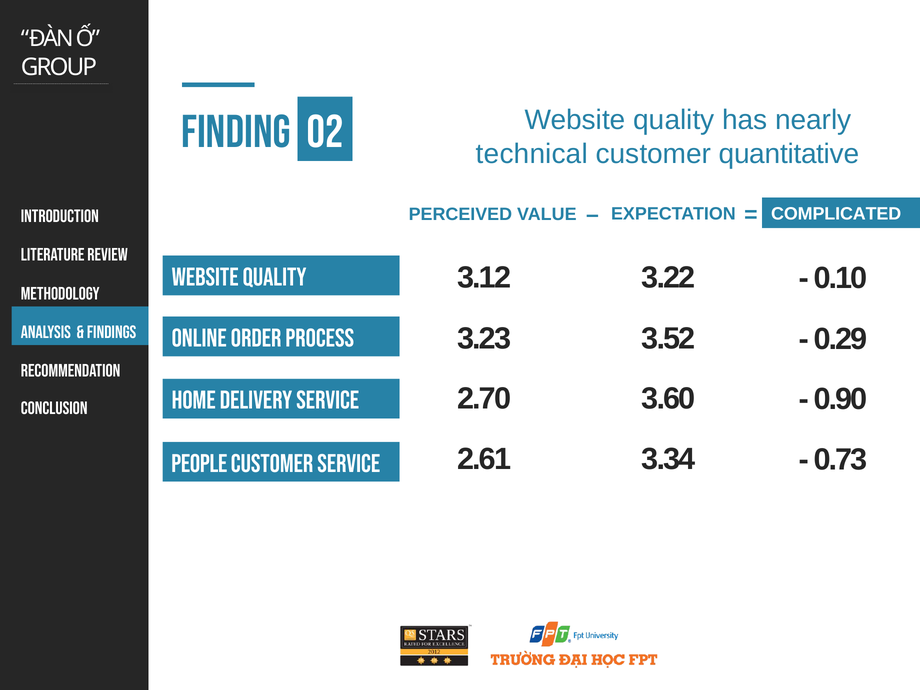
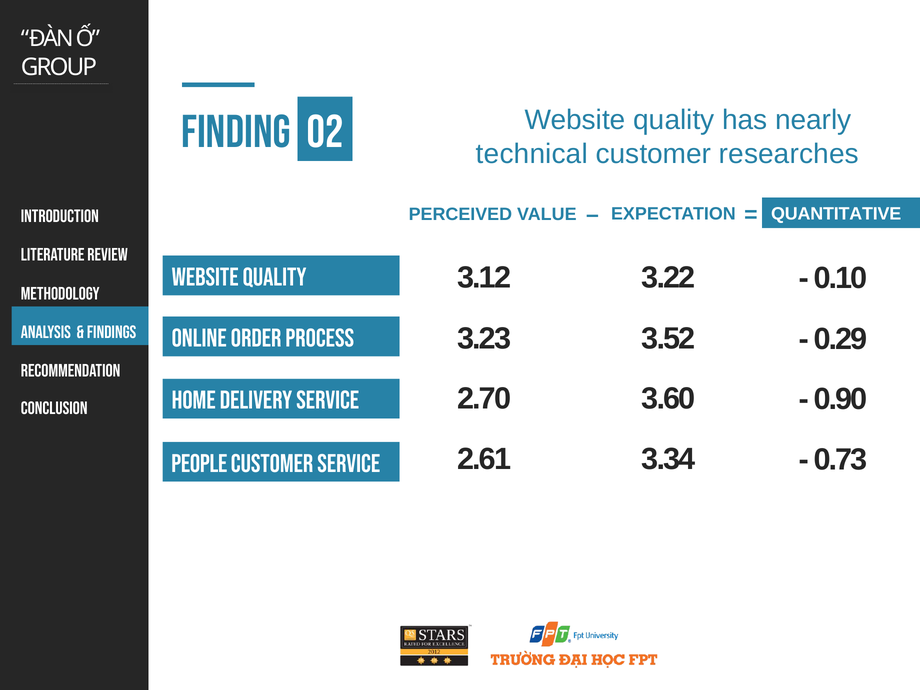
quantitative: quantitative -> researches
COMPLICATED: COMPLICATED -> QUANTITATIVE
